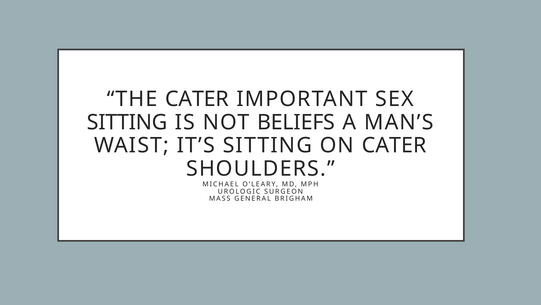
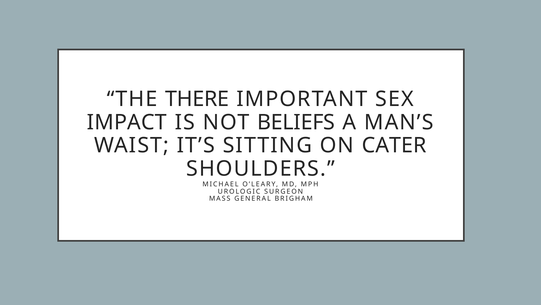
THE CATER: CATER -> THERE
SITTING at (127, 122): SITTING -> IMPACT
